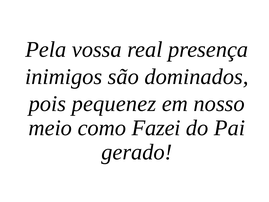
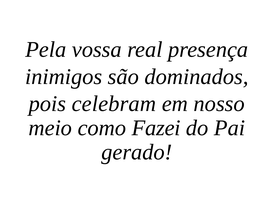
pequenez: pequenez -> celebram
